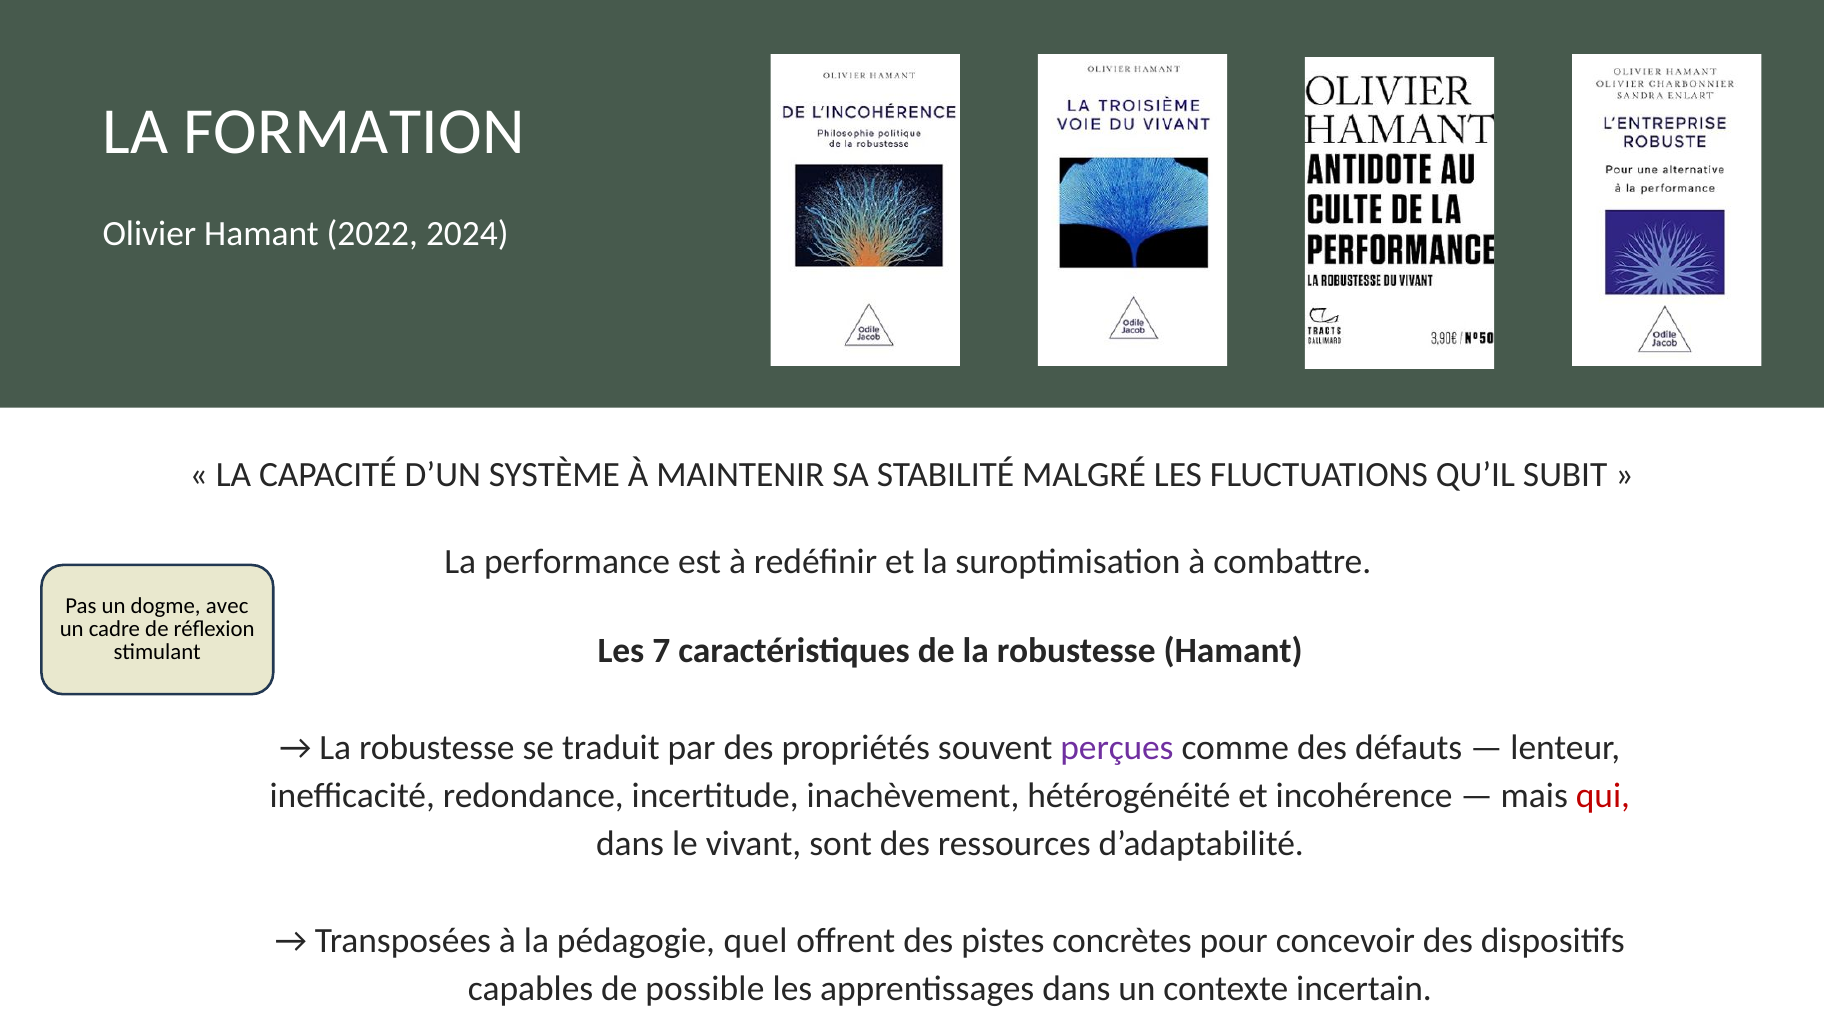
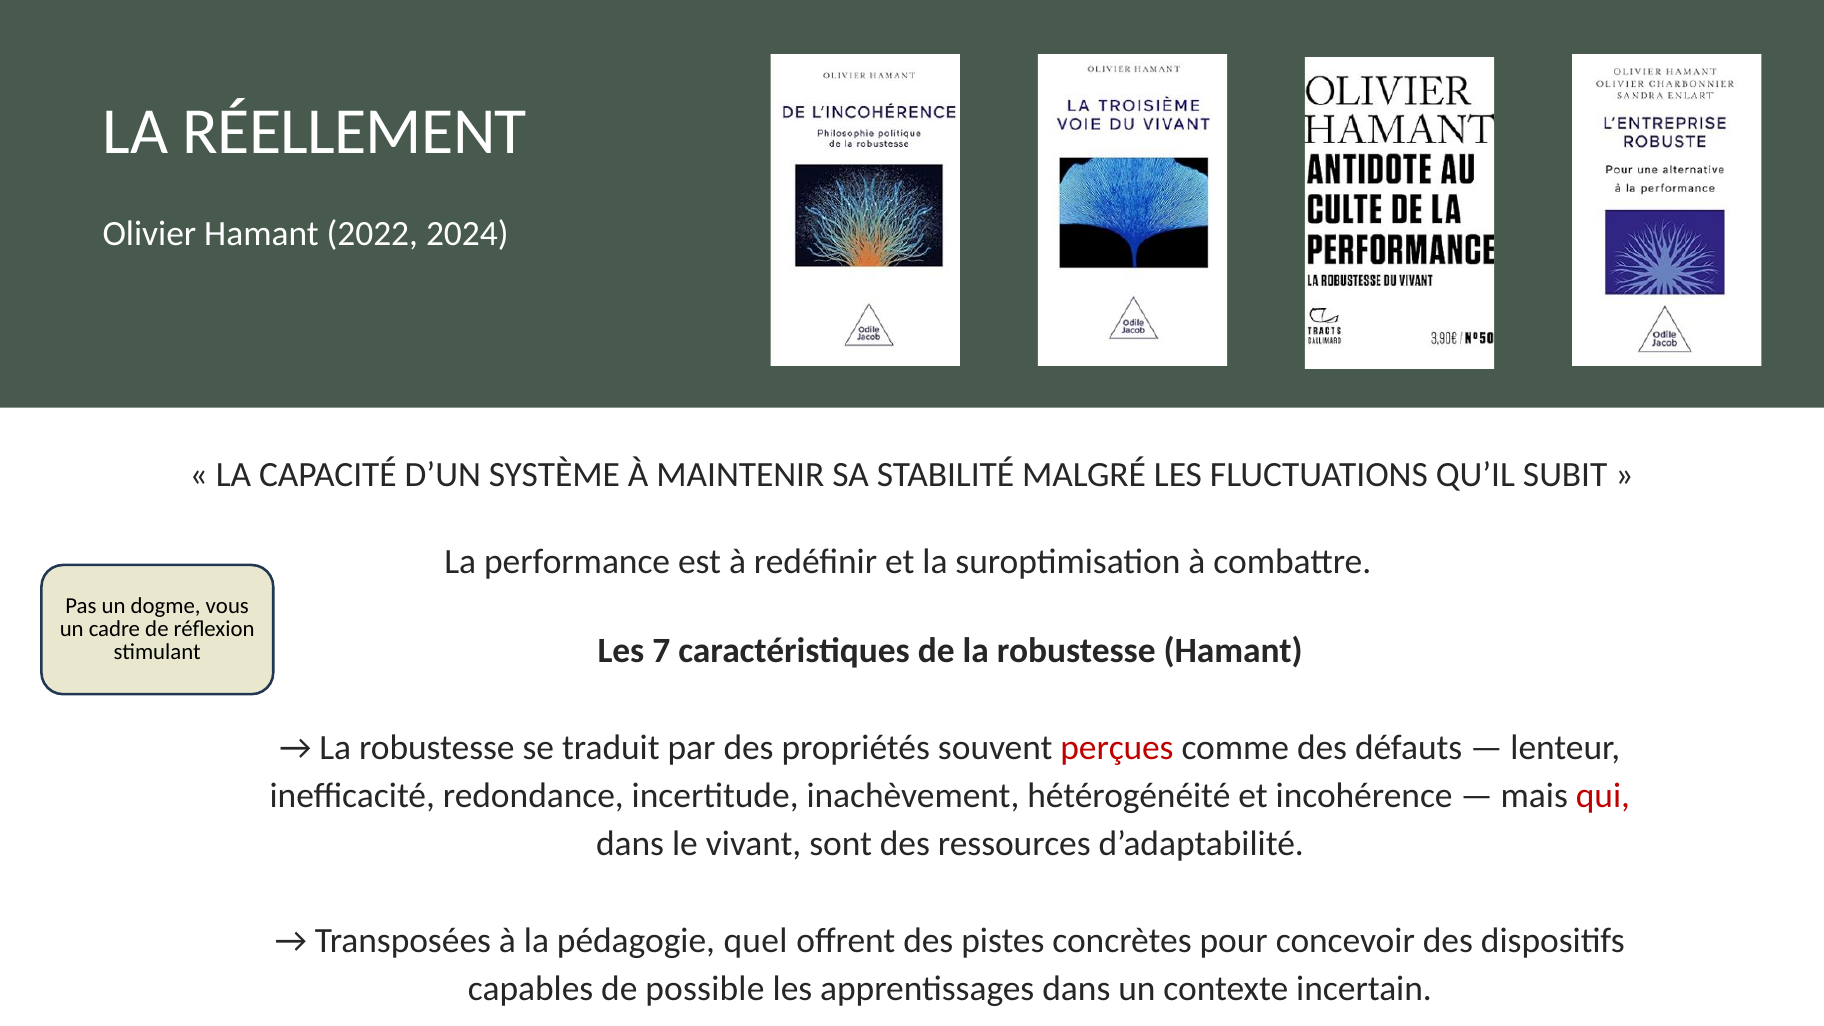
FORMATION: FORMATION -> RÉELLEMENT
avec: avec -> vous
perçues colour: purple -> red
